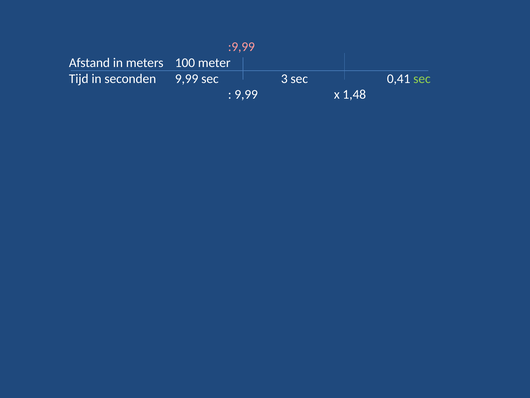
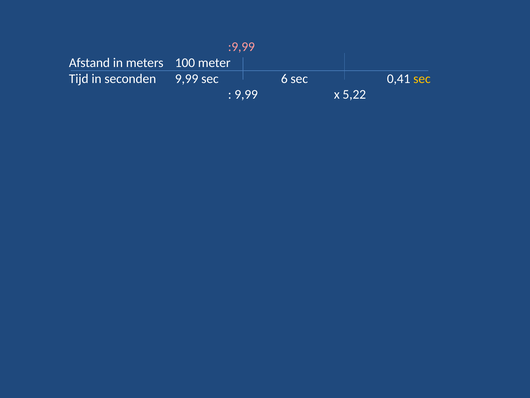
3: 3 -> 6
sec at (422, 79) colour: light green -> yellow
1,48: 1,48 -> 5,22
